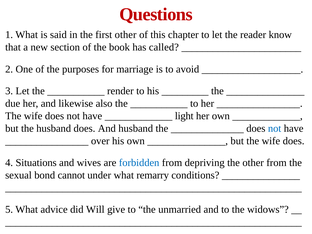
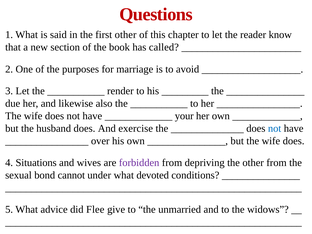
light: light -> your
And husband: husband -> exercise
forbidden colour: blue -> purple
remarry: remarry -> devoted
Will: Will -> Flee
